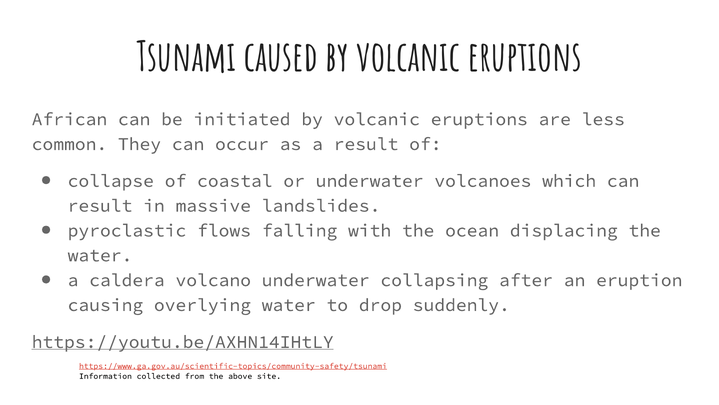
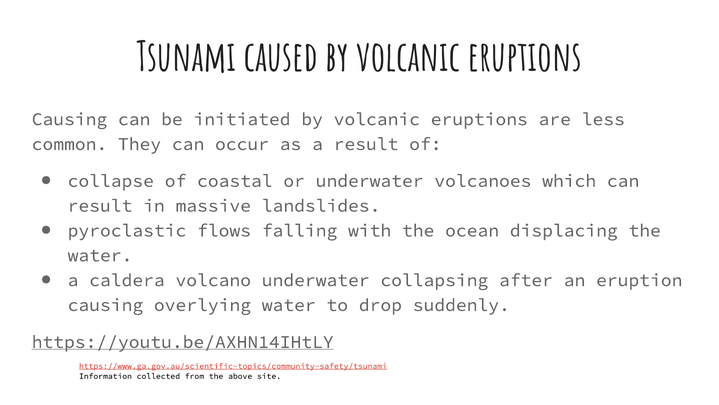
African at (69, 119): African -> Causing
